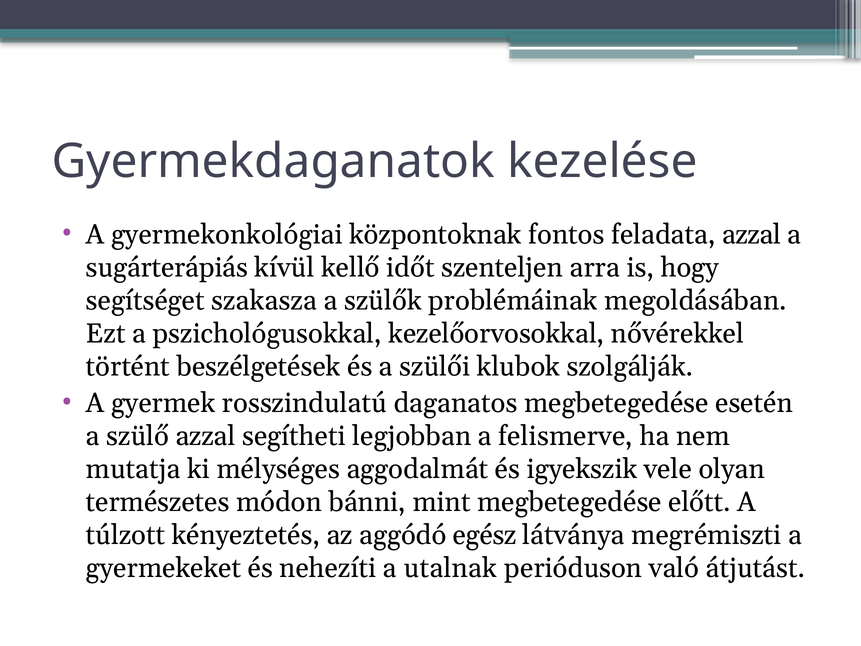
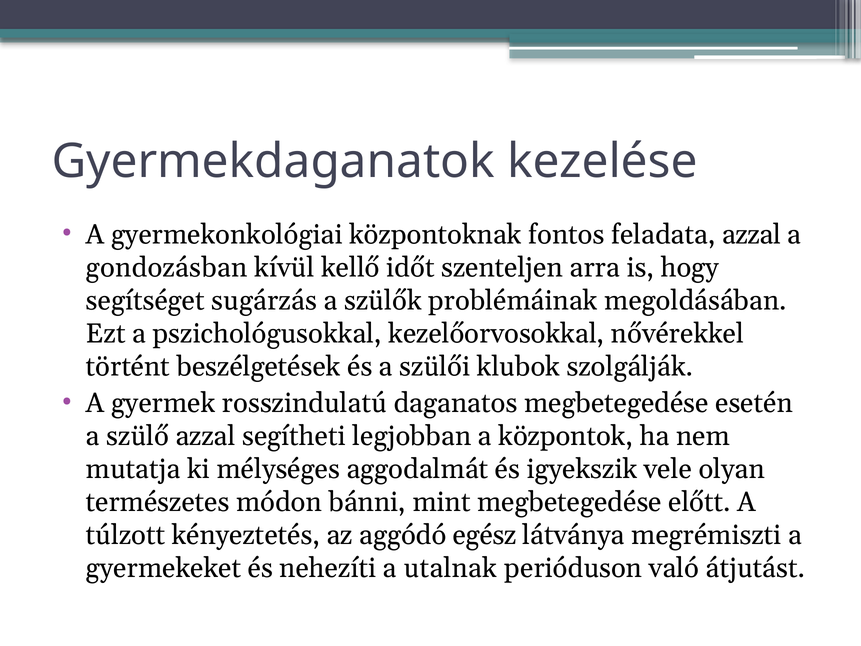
sugárterápiás: sugárterápiás -> gondozásban
szakasza: szakasza -> sugárzás
felismerve: felismerve -> központok
